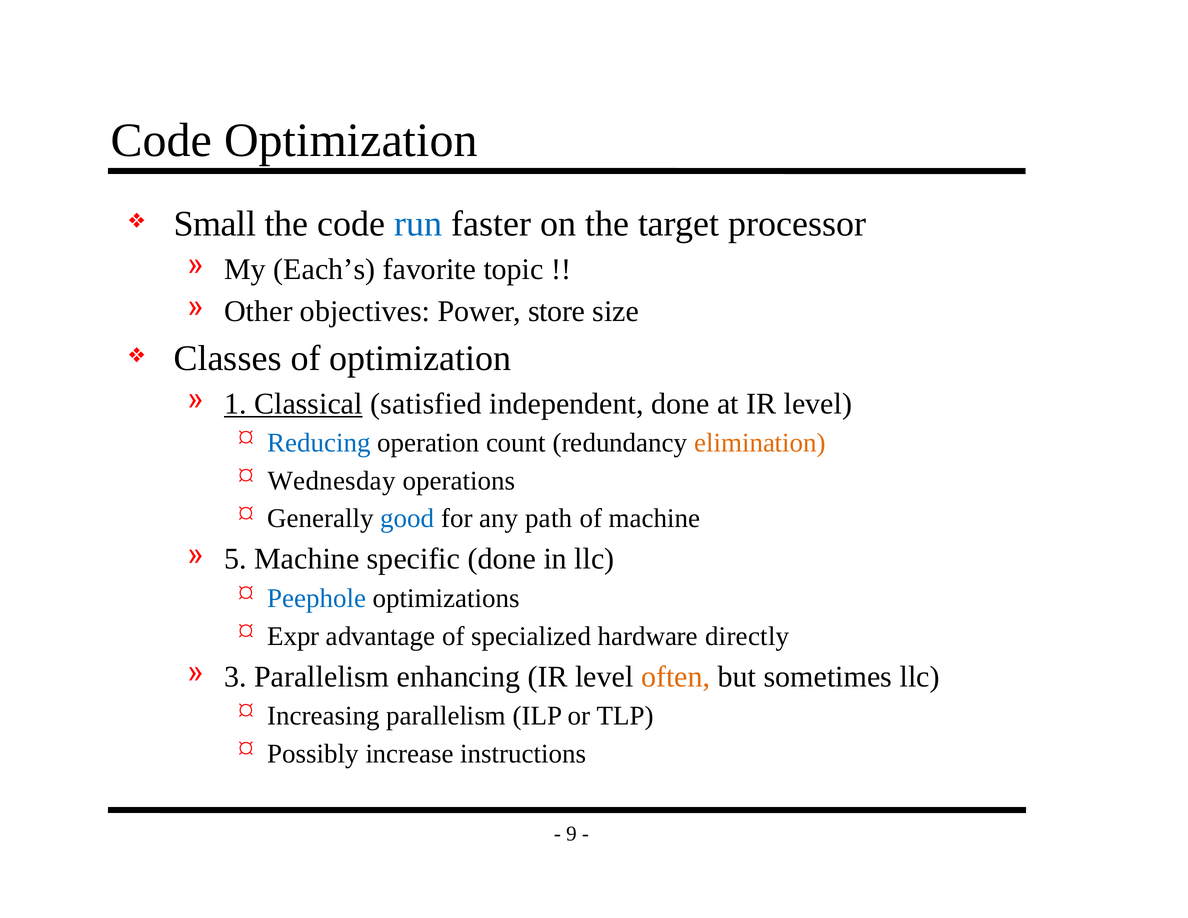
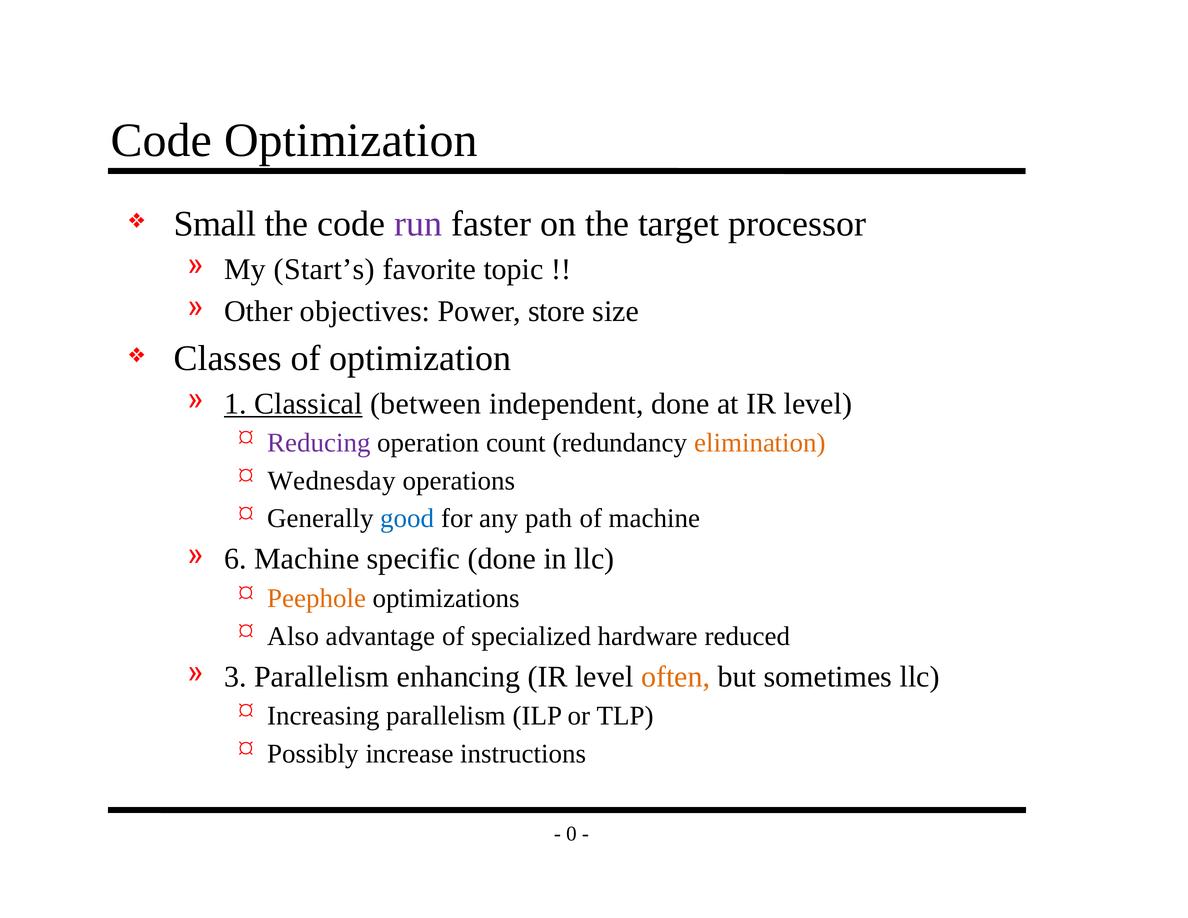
run colour: blue -> purple
Each’s: Each’s -> Start’s
satisfied: satisfied -> between
Reducing colour: blue -> purple
5: 5 -> 6
Peephole colour: blue -> orange
Expr: Expr -> Also
directly: directly -> reduced
9: 9 -> 0
